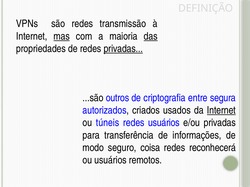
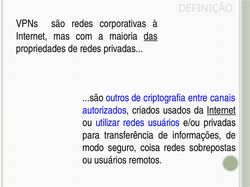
transmissão: transmissão -> corporativas
mas underline: present -> none
privadas at (123, 49) underline: present -> none
segura: segura -> canais
túneis: túneis -> utilizar
reconhecerá: reconhecerá -> sobrepostas
